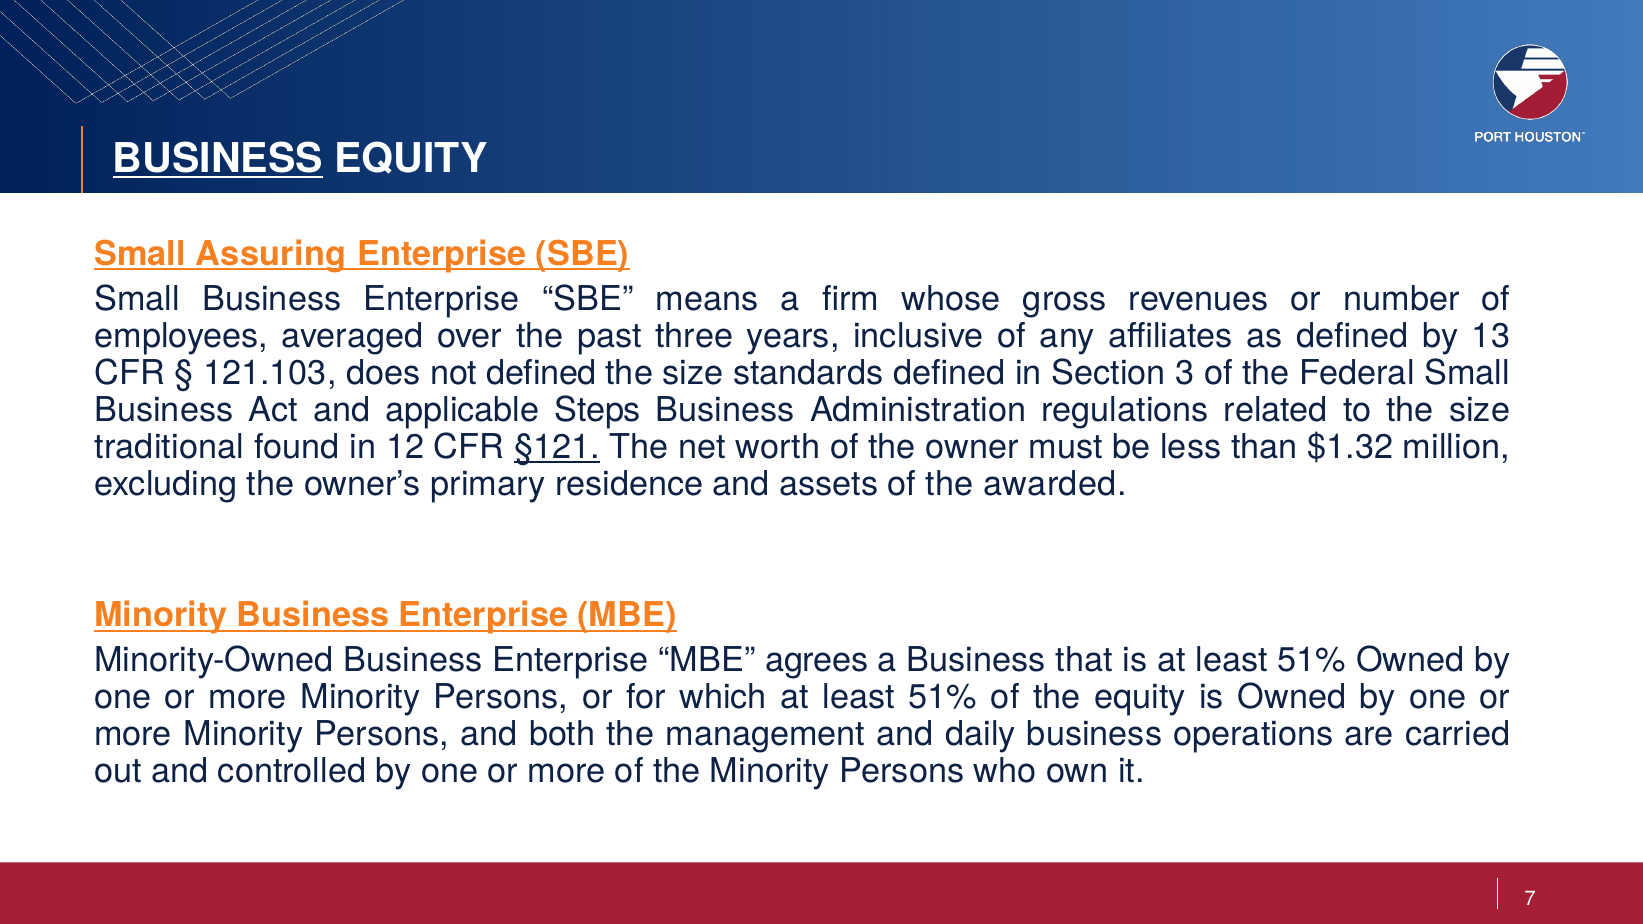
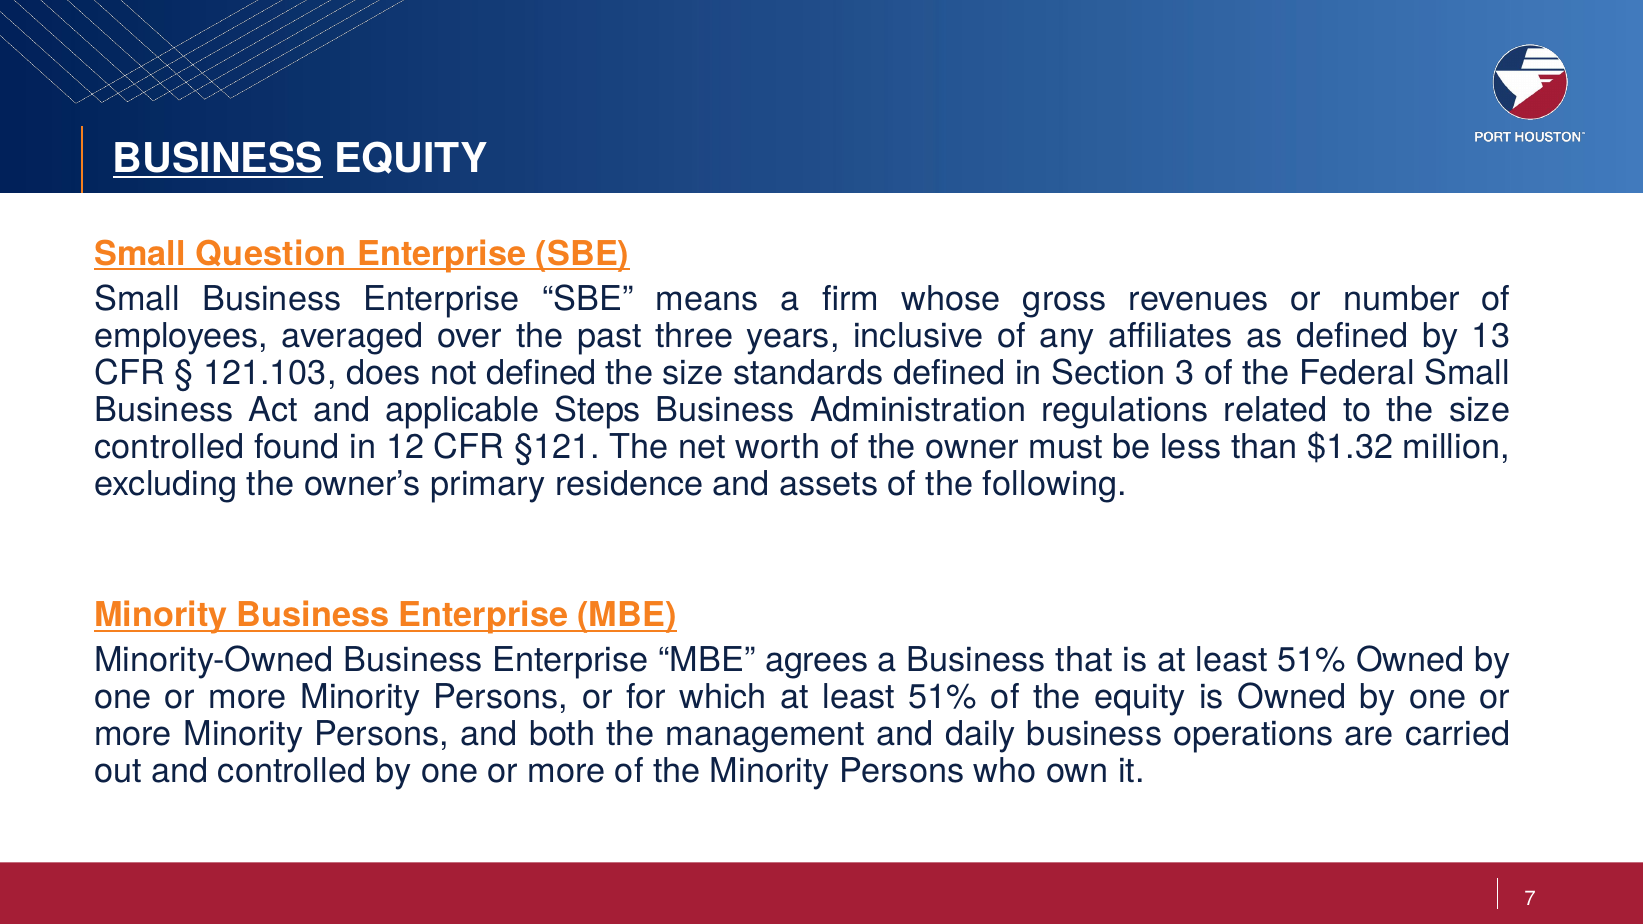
Assuring: Assuring -> Question
traditional at (169, 447): traditional -> controlled
§121 underline: present -> none
awarded: awarded -> following
